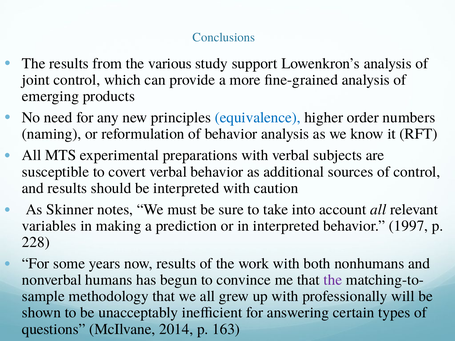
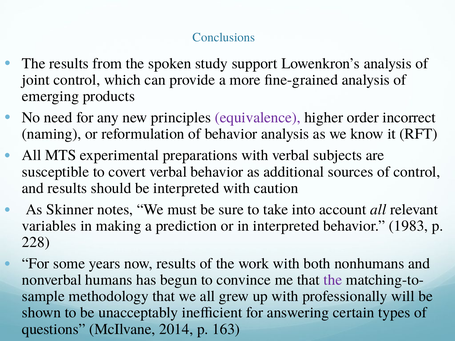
various: various -> spoken
equivalence colour: blue -> purple
numbers: numbers -> incorrect
1997: 1997 -> 1983
